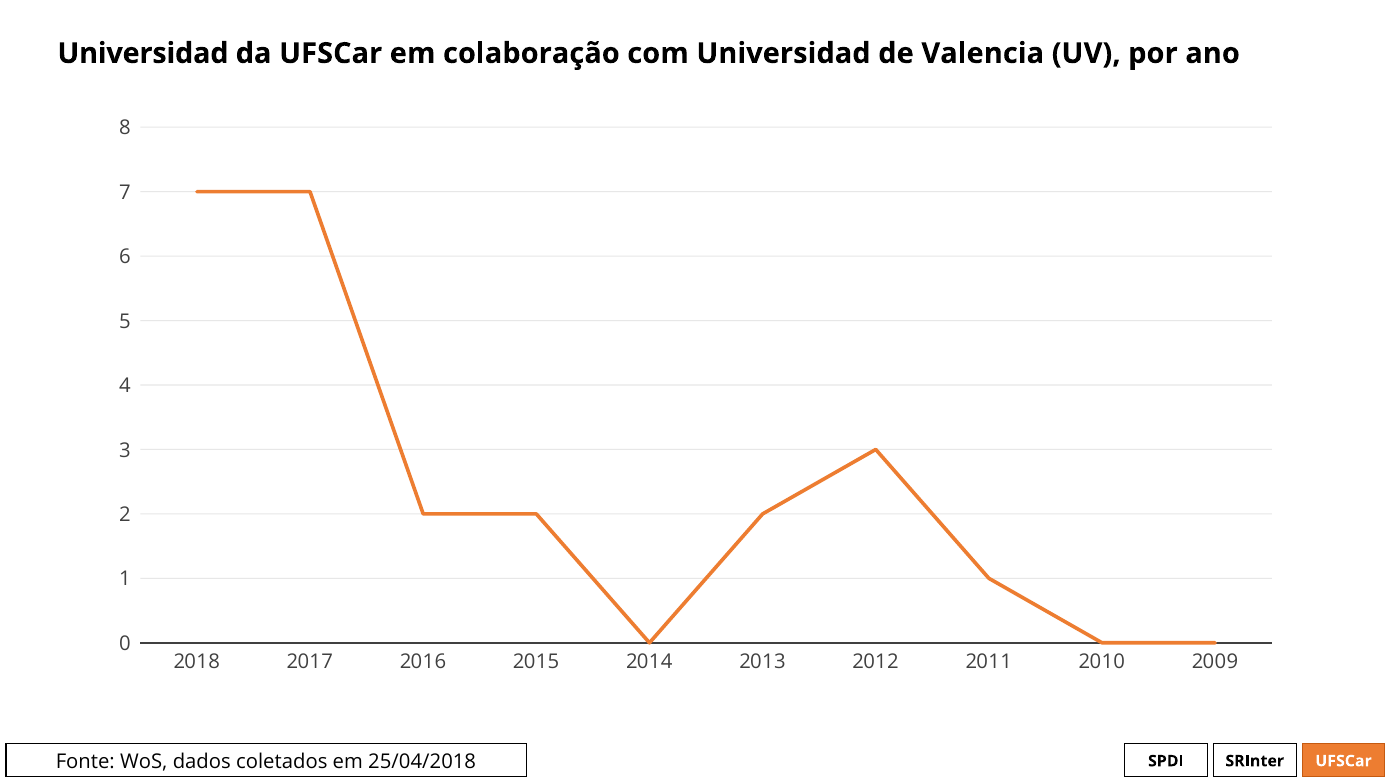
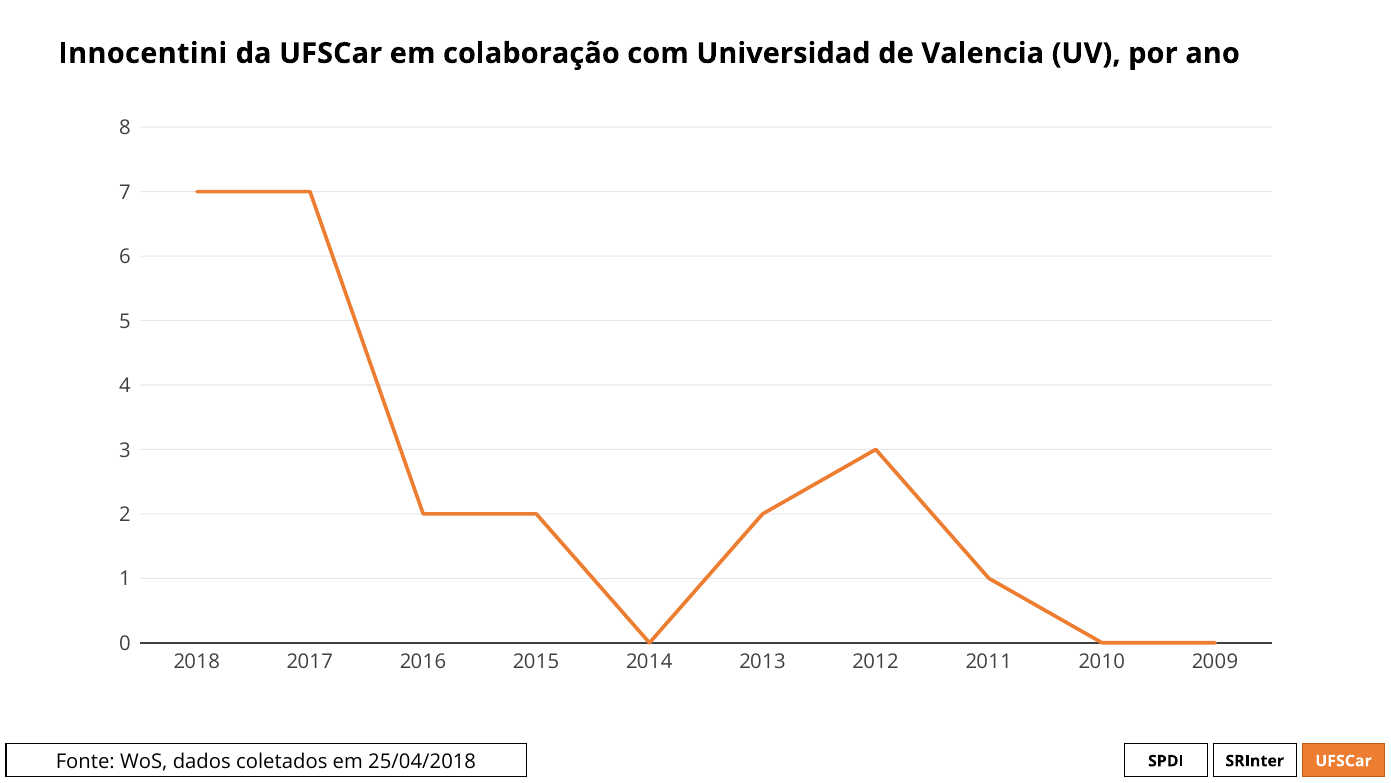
Universidad at (143, 53): Universidad -> Innocentini
